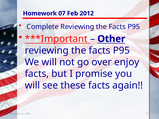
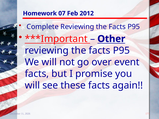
enjoy: enjoy -> event
